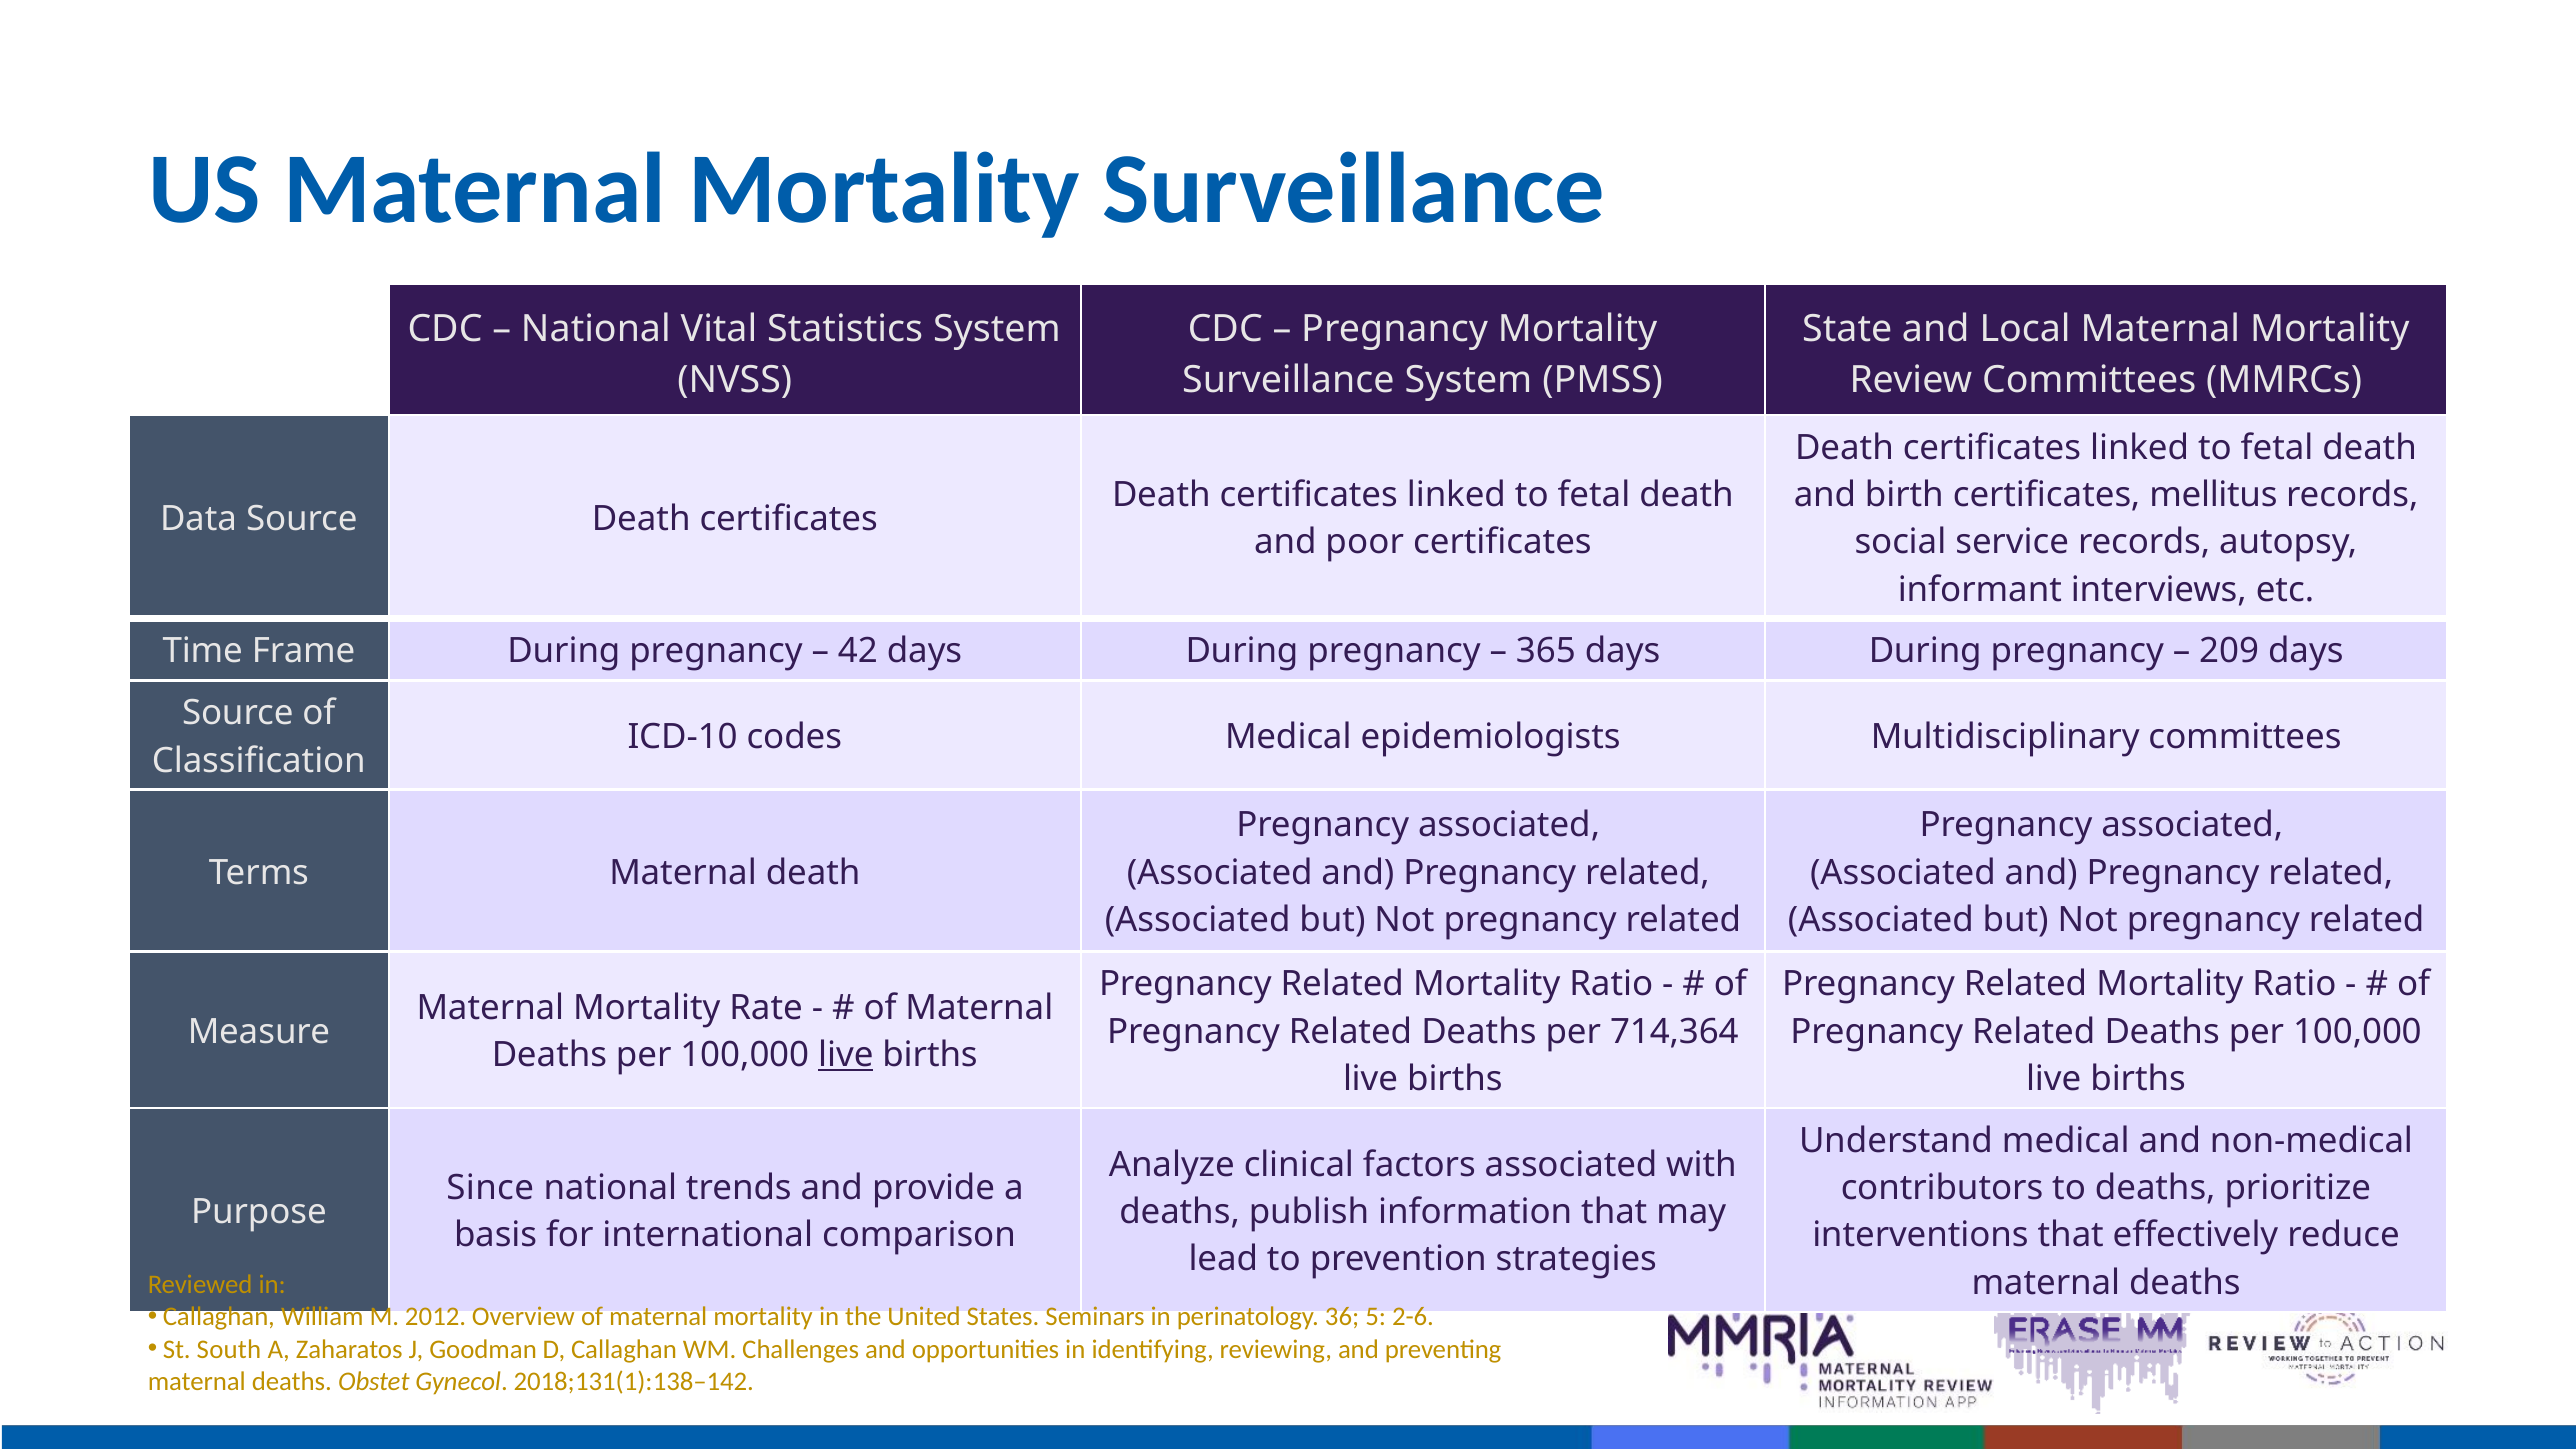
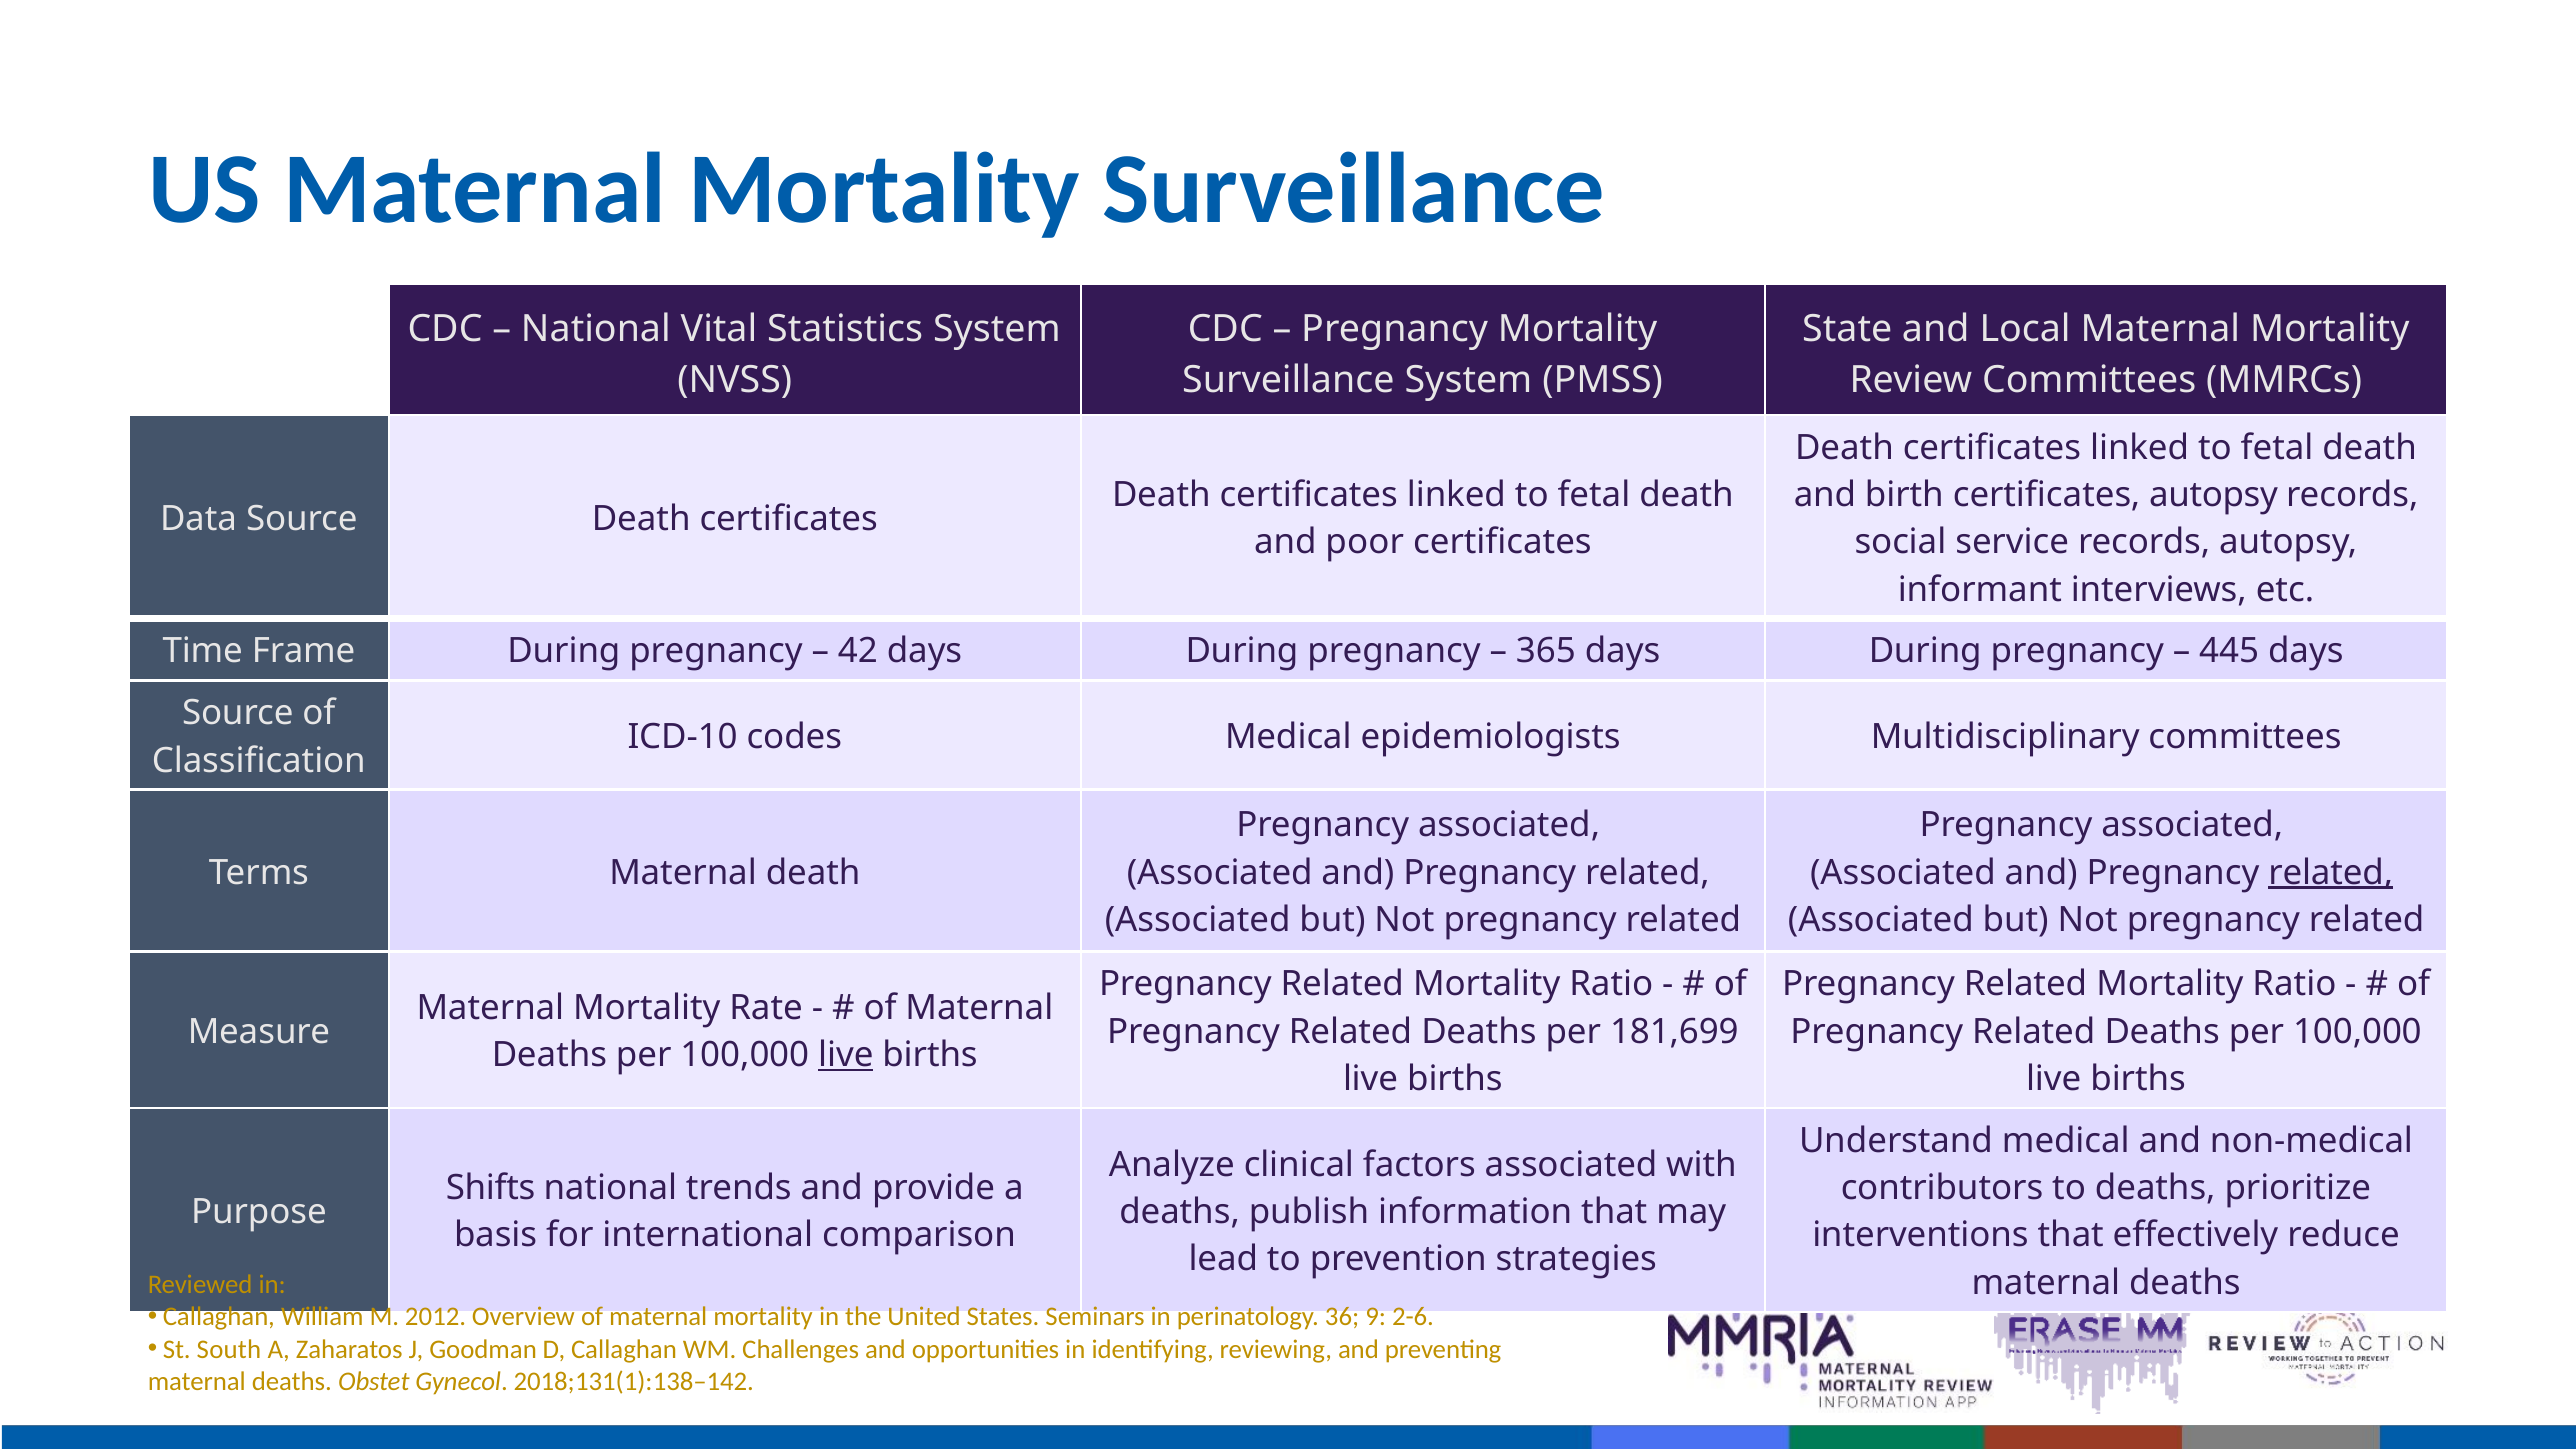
certificates mellitus: mellitus -> autopsy
209: 209 -> 445
related at (2331, 872) underline: none -> present
714,364: 714,364 -> 181,699
Since: Since -> Shifts
5: 5 -> 9
